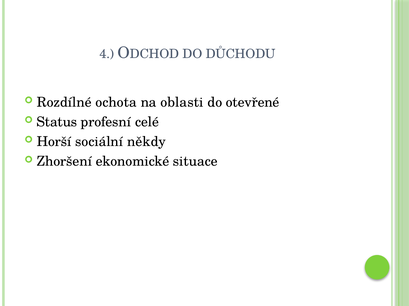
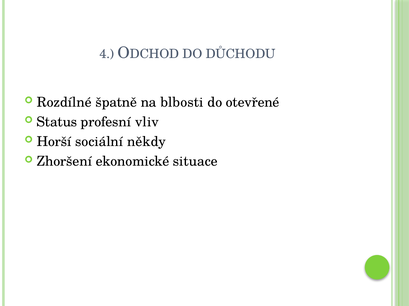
ochota: ochota -> špatně
oblasti: oblasti -> blbosti
celé: celé -> vliv
